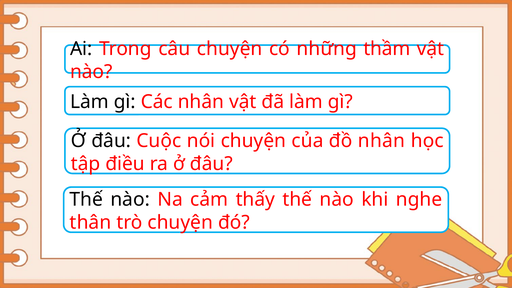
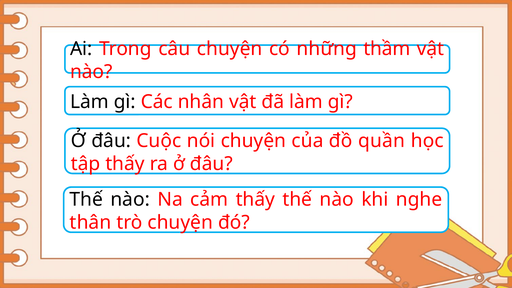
đồ nhân: nhân -> quần
tập điều: điều -> thấy
